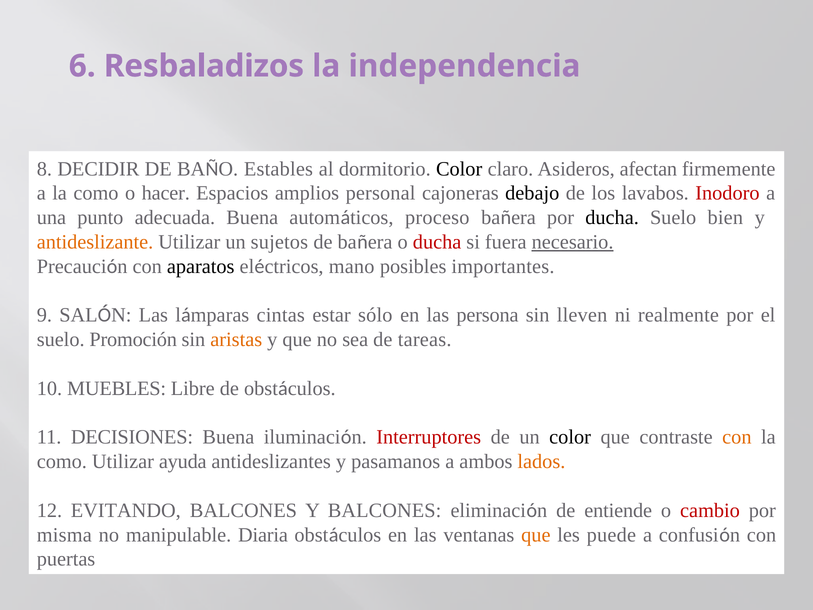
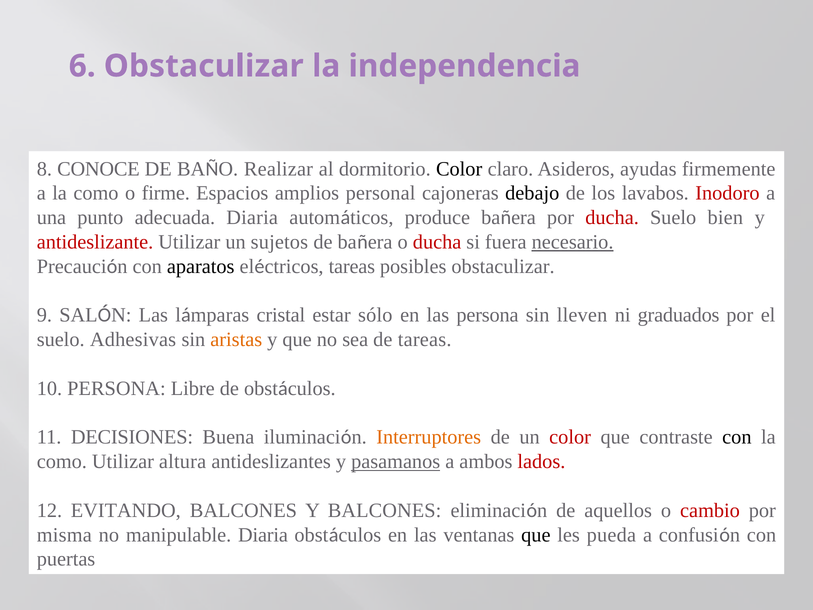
6 Resbaladizos: Resbaladizos -> Obstaculizar
DECIDIR: DECIDIR -> CONOCE
Estables: Estables -> Realizar
afectan: afectan -> ayudas
hacer: hacer -> firme
adecuada Buena: Buena -> Diaria
proceso: proceso -> produce
ducha at (612, 218) colour: black -> red
antideslizante colour: orange -> red
eléctricos mano: mano -> tareas
posibles importantes: importantes -> obstaculizar
cintas: cintas -> cristal
realmente: realmente -> graduados
Promoción: Promoción -> Adhesivas
10 MUEBLES: MUEBLES -> PERSONA
Interruptores colour: red -> orange
color at (570, 437) colour: black -> red
con at (737, 437) colour: orange -> black
ayuda: ayuda -> altura
pasamanos underline: none -> present
lados colour: orange -> red
entiende: entiende -> aquellos
que at (536, 535) colour: orange -> black
puede: puede -> pueda
